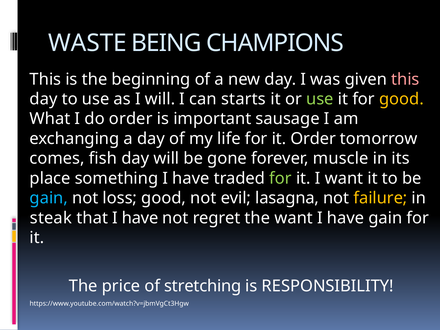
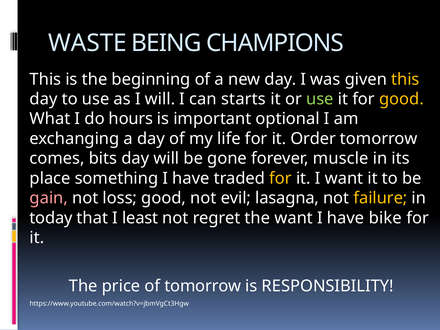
this at (405, 79) colour: pink -> yellow
do order: order -> hours
sausage: sausage -> optional
fish: fish -> bits
for at (281, 178) colour: light green -> yellow
gain at (49, 198) colour: light blue -> pink
steak: steak -> today
that I have: have -> least
have gain: gain -> bike
of stretching: stretching -> tomorrow
